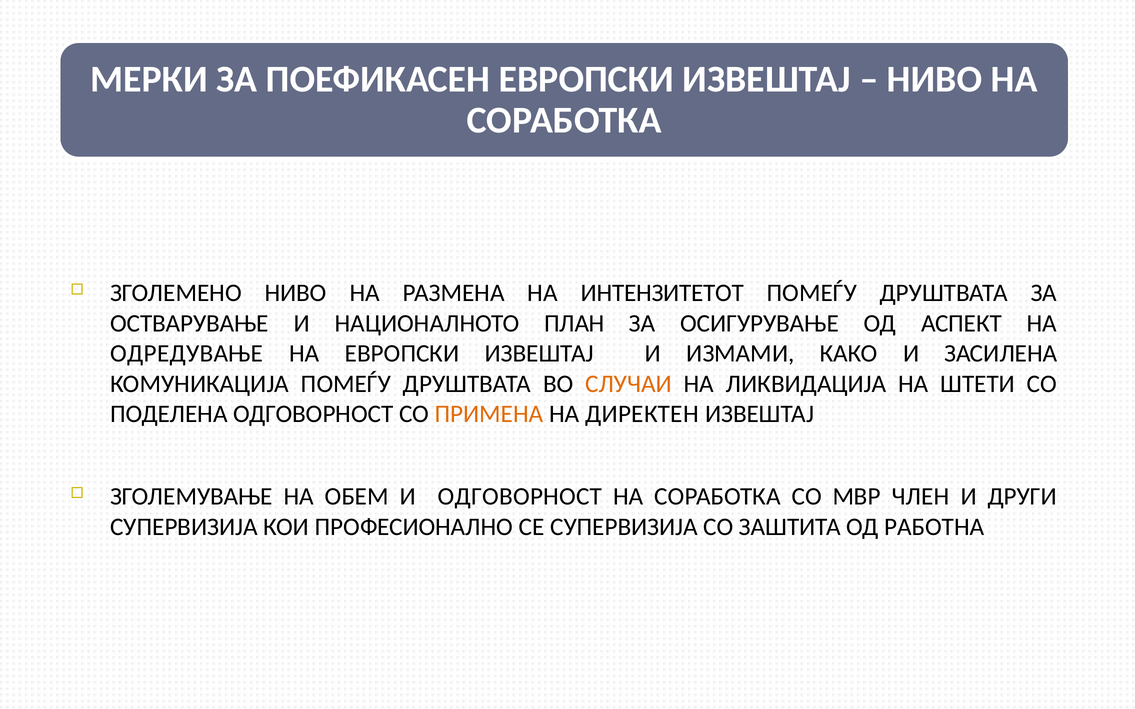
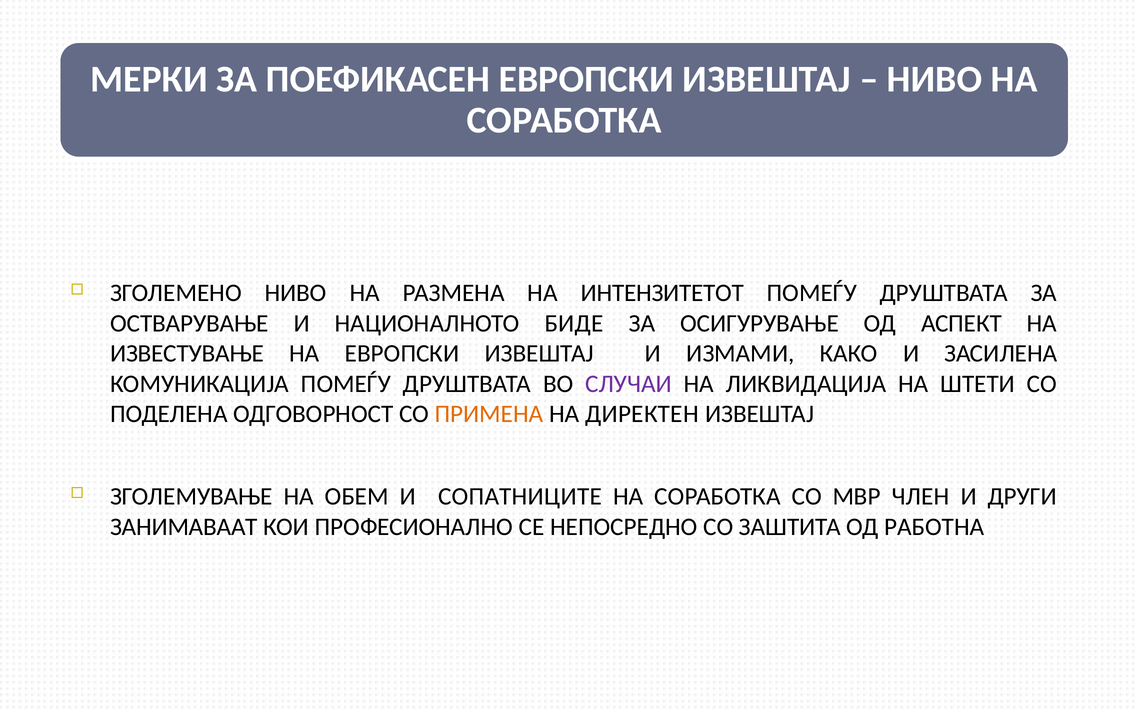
ПЛАН: ПЛАН -> БИДЕ
ОДРЕДУВАЊЕ: ОДРЕДУВАЊЕ -> ИЗВЕСТУВАЊЕ
СЛУЧАИ colour: orange -> purple
И ОДГОВОРНОСТ: ОДГОВОРНОСТ -> СОПАТНИЦИТЕ
СУПЕРВИЗИЈА at (184, 527): СУПЕРВИЗИЈА -> ЗАНИМАВААТ
СЕ СУПЕРВИЗИЈА: СУПЕРВИЗИЈА -> НЕПОСРЕДНО
